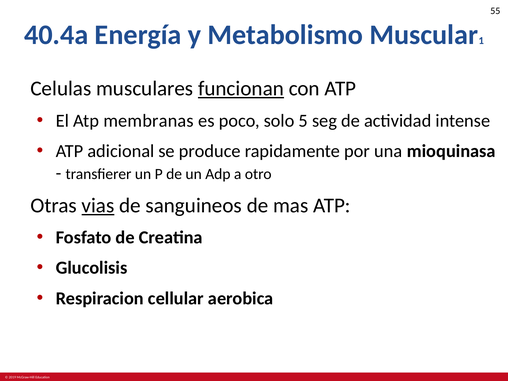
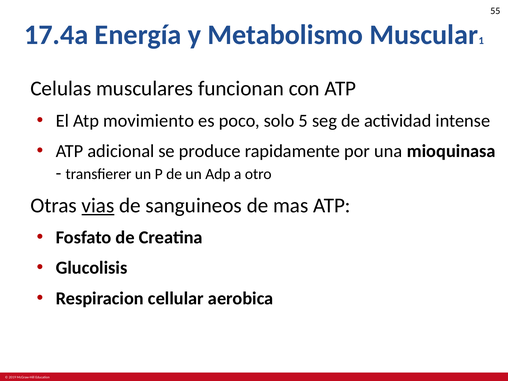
40.4a: 40.4a -> 17.4a
funcionan underline: present -> none
membranas: membranas -> movimiento
